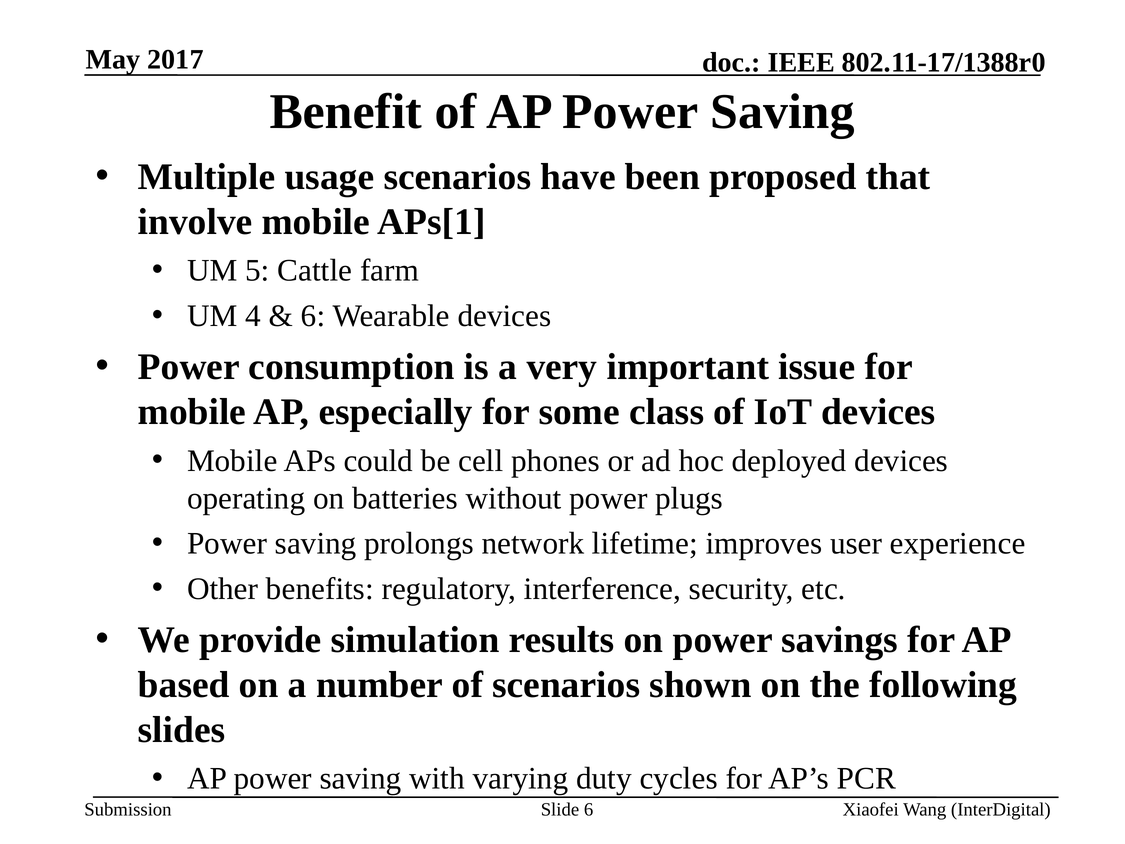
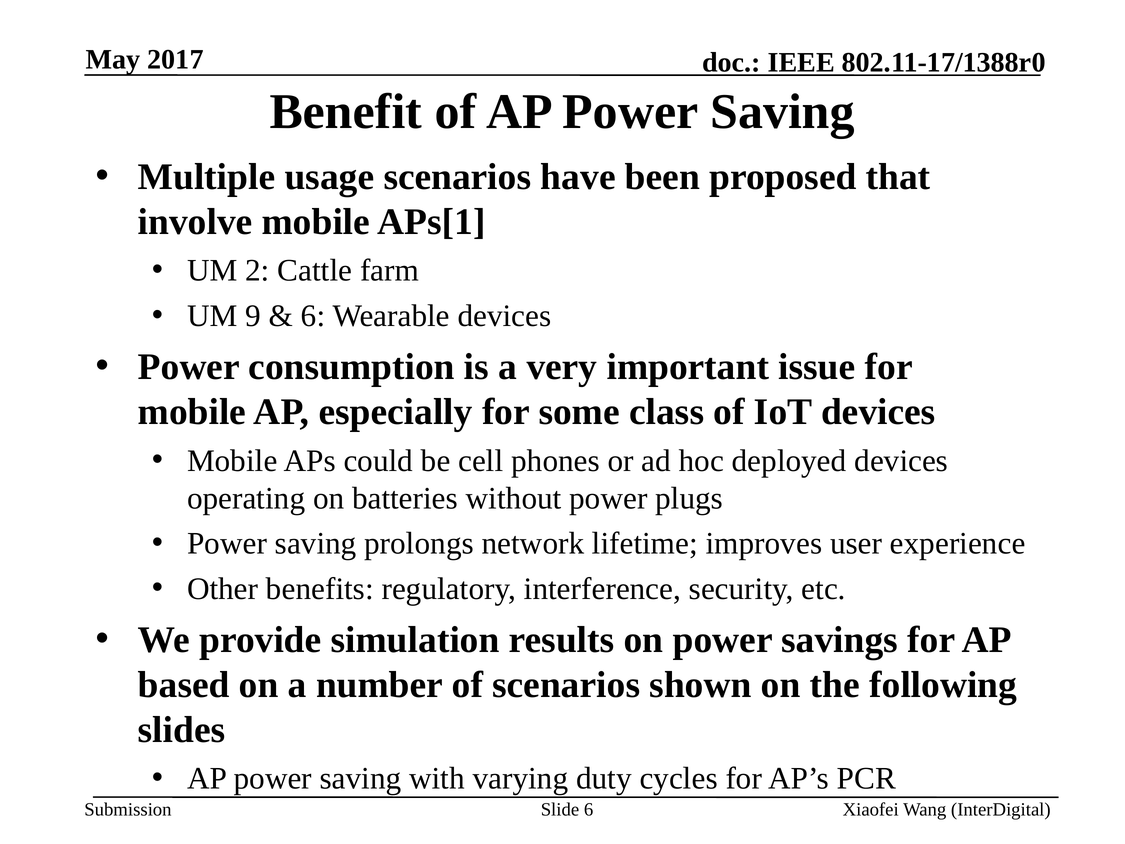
5: 5 -> 2
4: 4 -> 9
